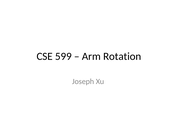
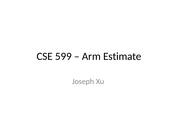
Rotation: Rotation -> Estimate
